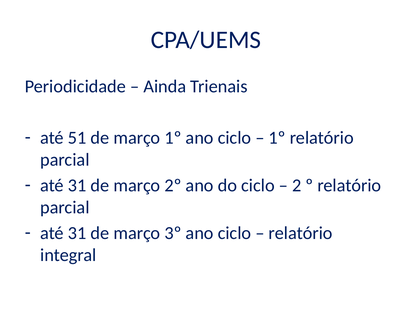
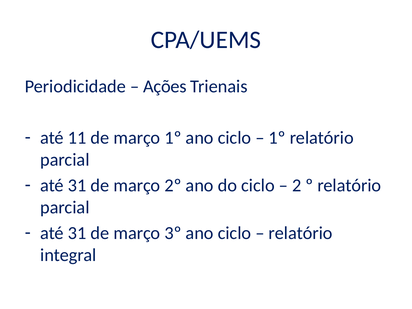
Ainda: Ainda -> Ações
51: 51 -> 11
